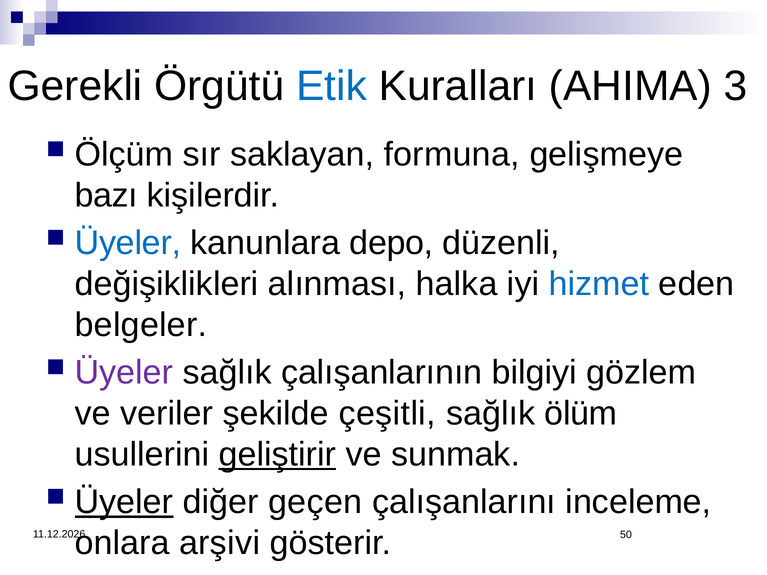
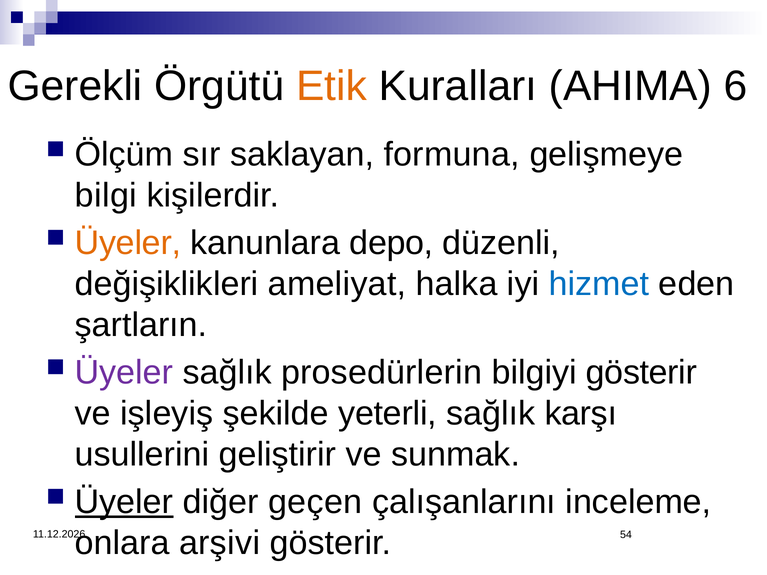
Etik colour: blue -> orange
3: 3 -> 6
bazı: bazı -> bilgi
Üyeler at (128, 243) colour: blue -> orange
alınması: alınması -> ameliyat
belgeler: belgeler -> şartların
çalışanlarının: çalışanlarının -> prosedürlerin
bilgiyi gözlem: gözlem -> gösterir
veriler: veriler -> işleyiş
çeşitli: çeşitli -> yeterli
ölüm: ölüm -> karşı
geliştirir underline: present -> none
50: 50 -> 54
